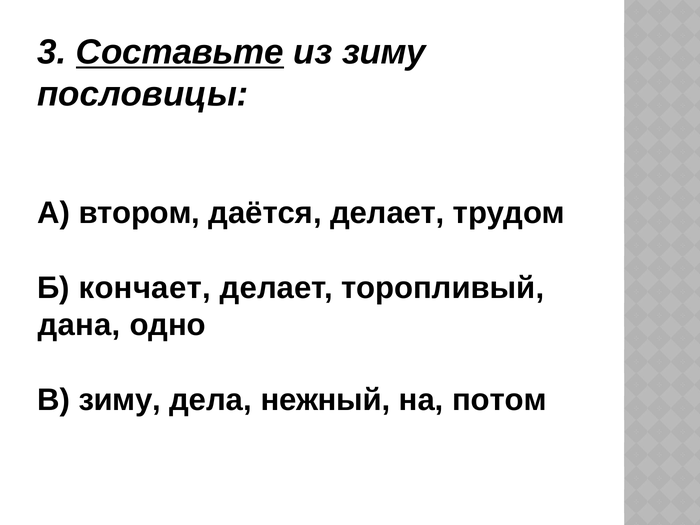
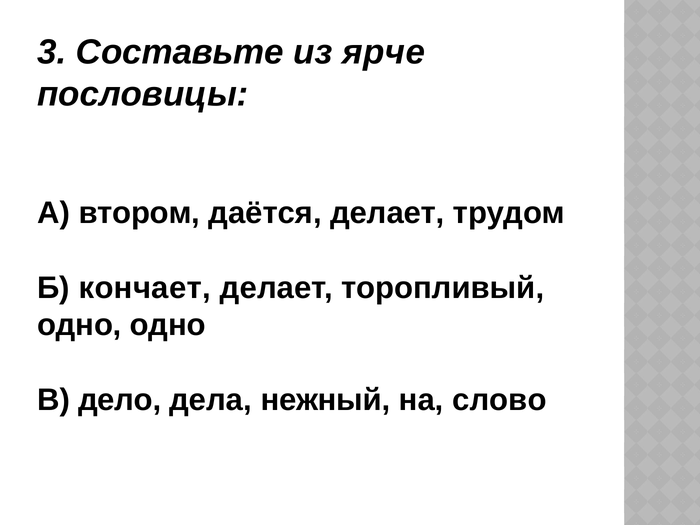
Составьте underline: present -> none
из зиму: зиму -> ярче
дана at (79, 325): дана -> одно
В зиму: зиму -> дело
потом: потом -> слово
